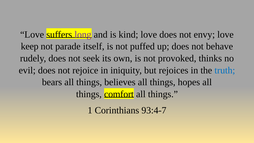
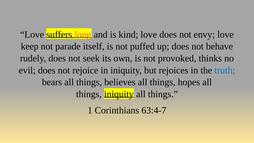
long colour: purple -> orange
things comfort: comfort -> iniquity
93:4-7: 93:4-7 -> 63:4-7
